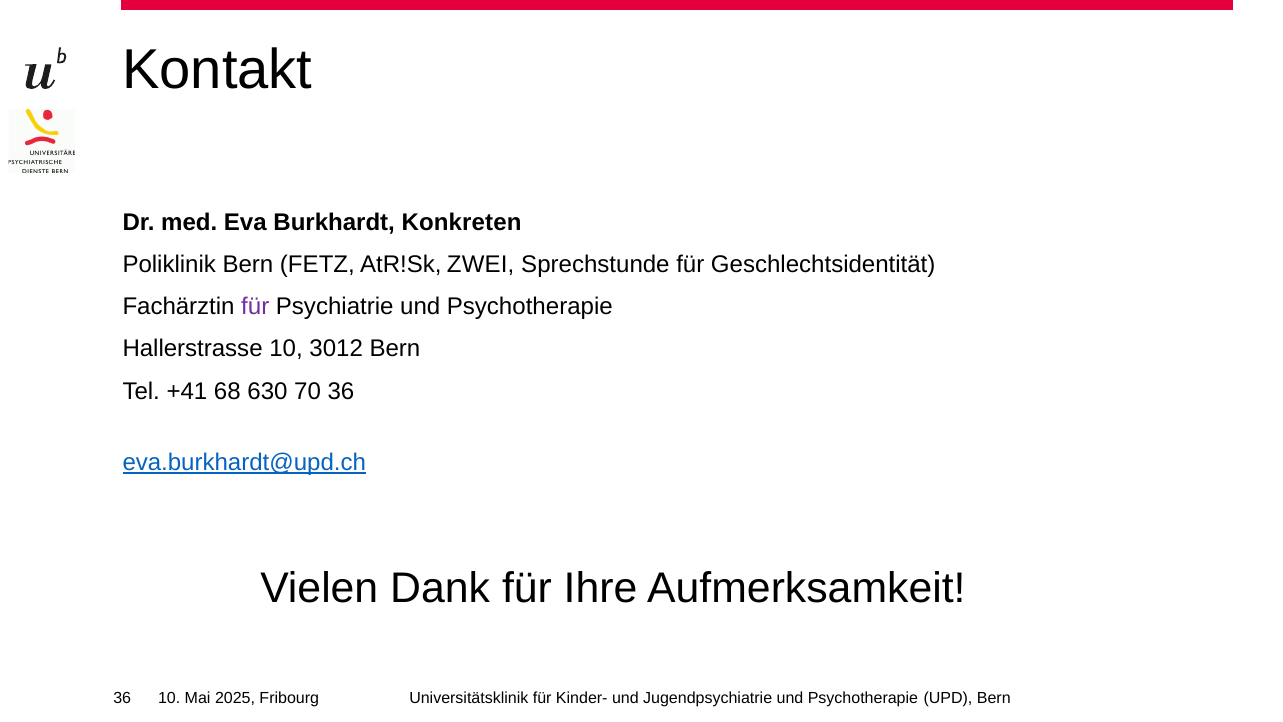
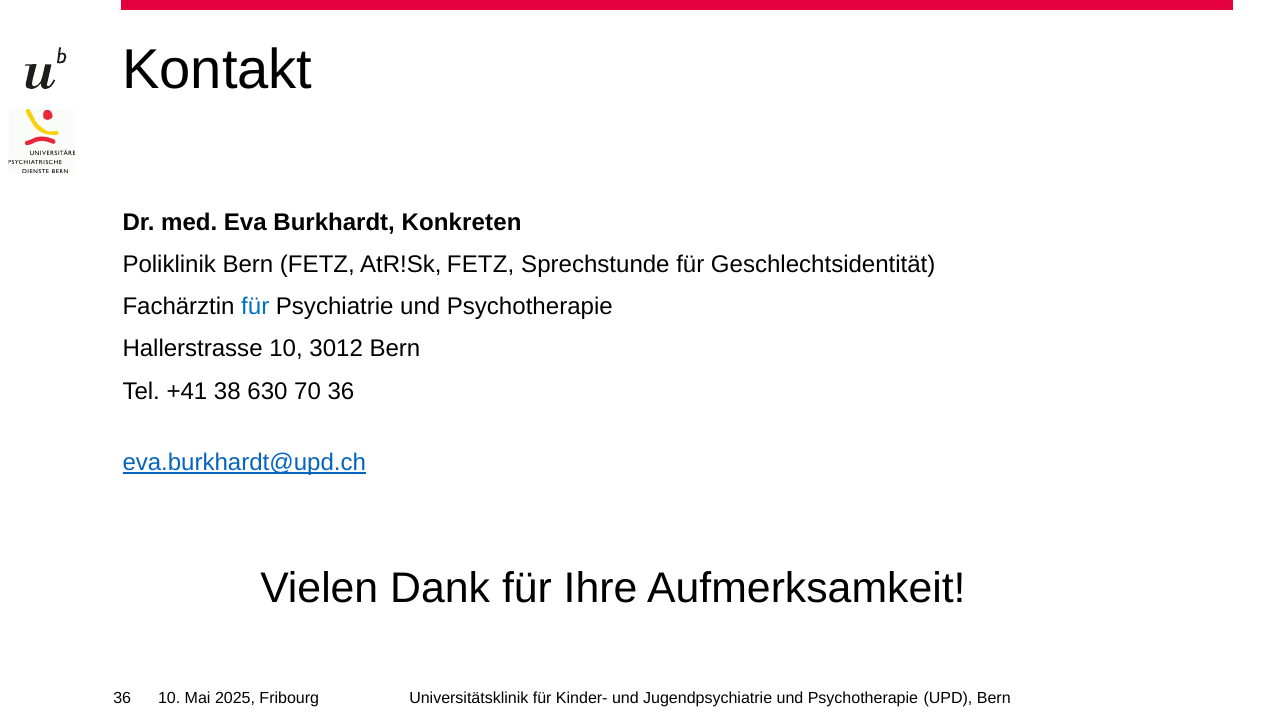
AtR!Sk ZWEI: ZWEI -> FETZ
für at (255, 306) colour: purple -> blue
68: 68 -> 38
